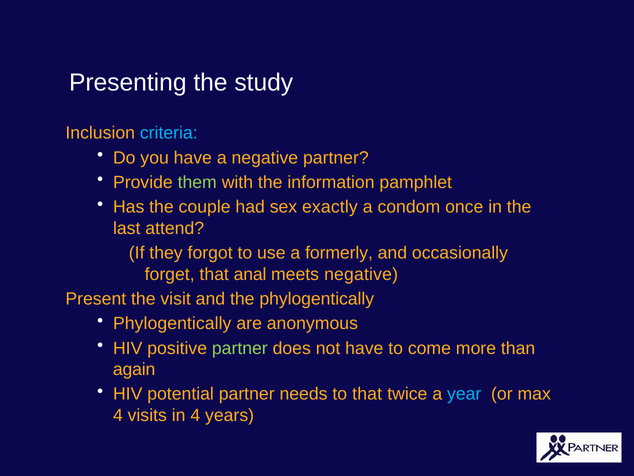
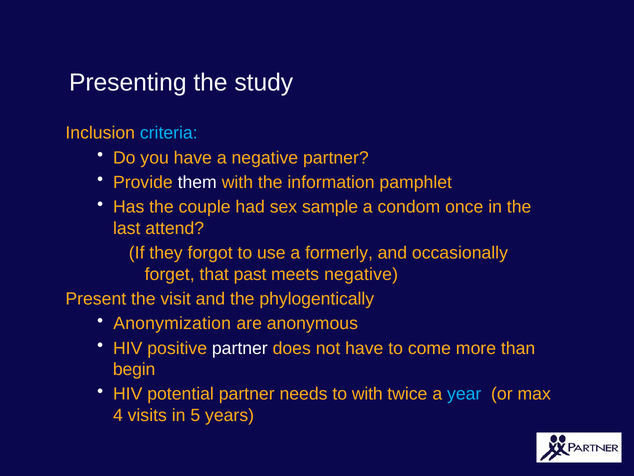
them colour: light green -> white
exactly: exactly -> sample
anal: anal -> past
Phylogentically at (172, 323): Phylogentically -> Anonymization
partner at (240, 348) colour: light green -> white
again: again -> begin
to that: that -> with
in 4: 4 -> 5
